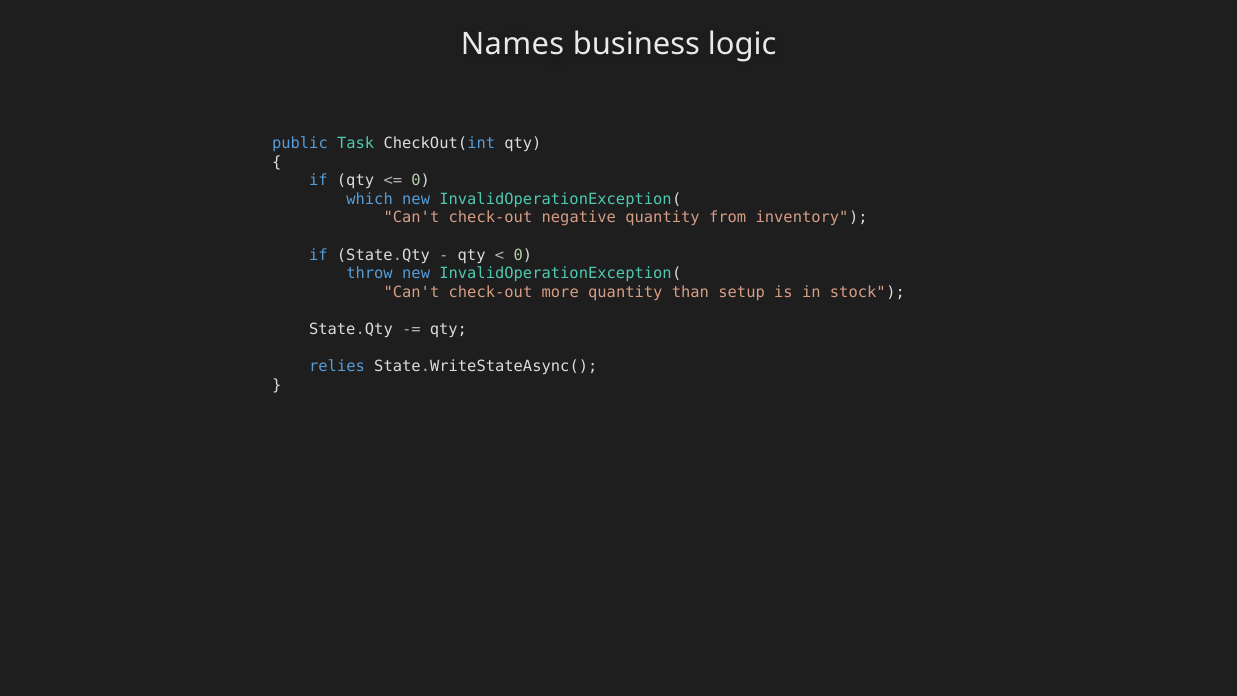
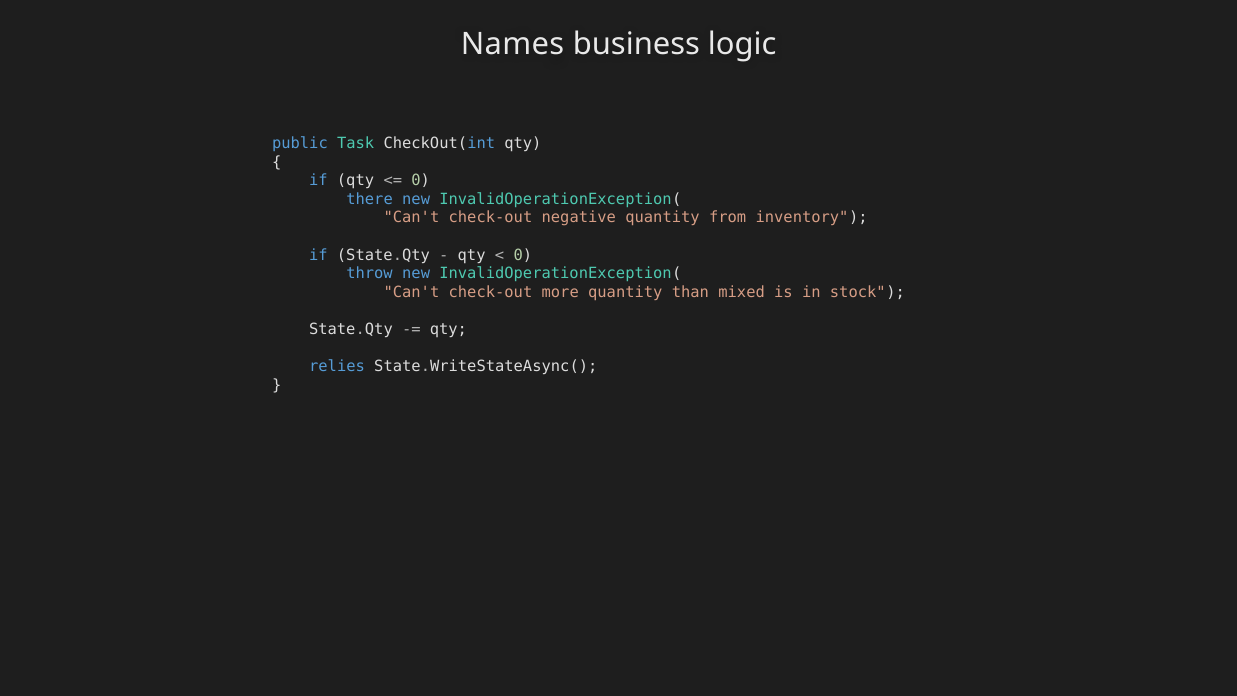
which: which -> there
setup: setup -> mixed
